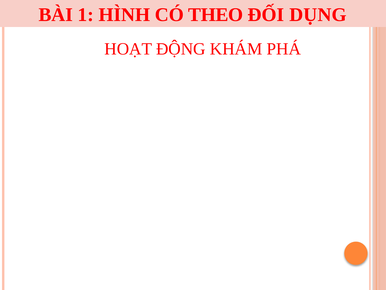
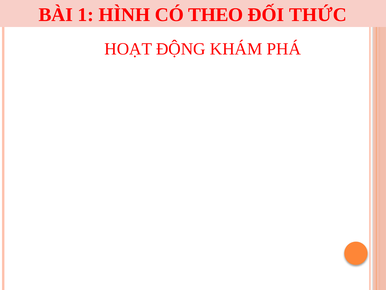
DỤNG: DỤNG -> THỨC
